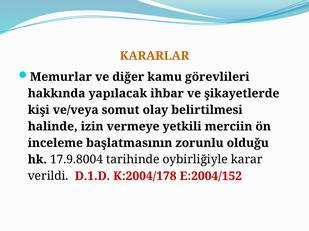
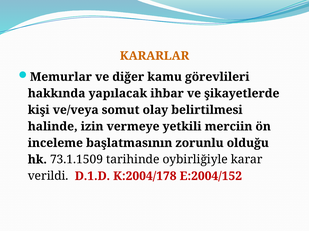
17.9.8004: 17.9.8004 -> 73.1.1509
